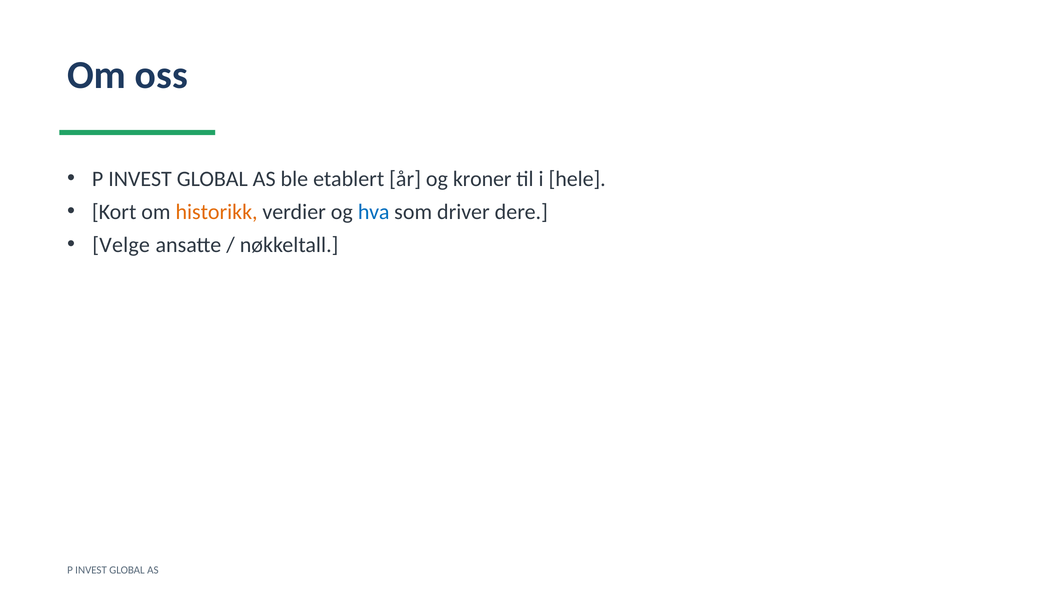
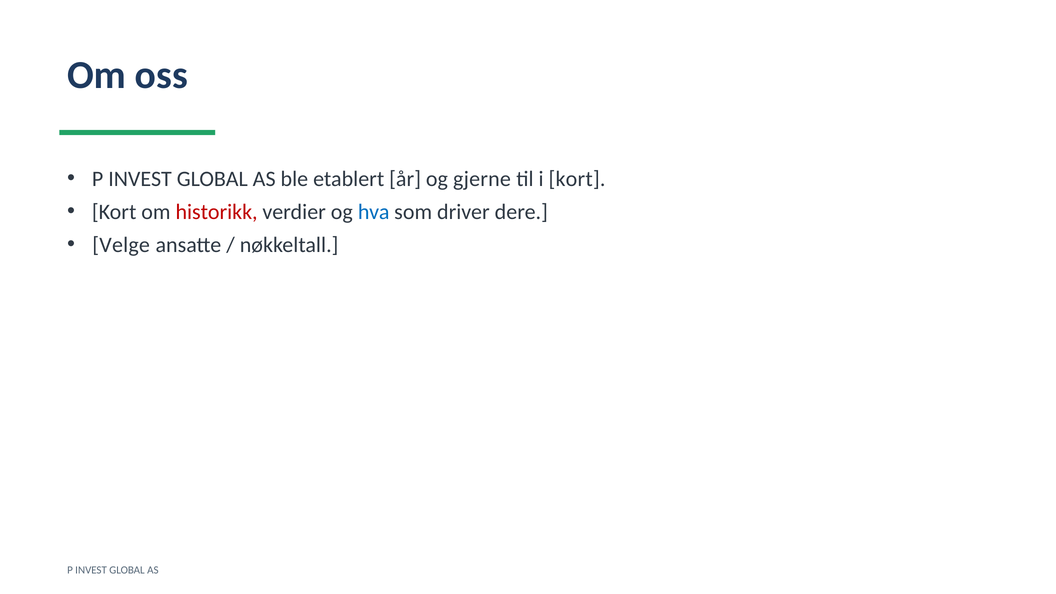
kroner: kroner -> gjerne
i hele: hele -> kort
historikk colour: orange -> red
